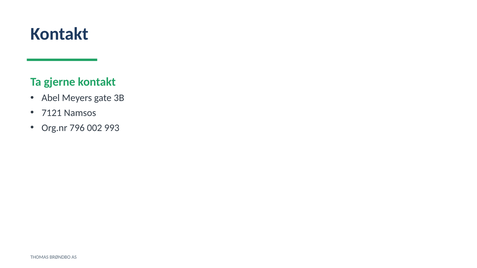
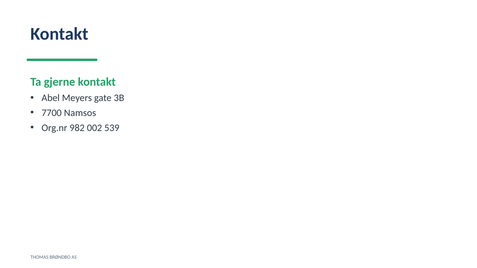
7121: 7121 -> 7700
796: 796 -> 982
993: 993 -> 539
